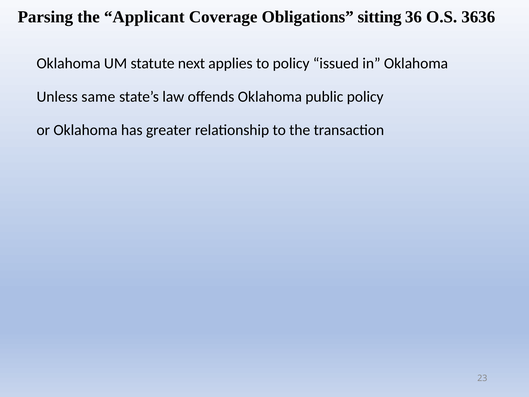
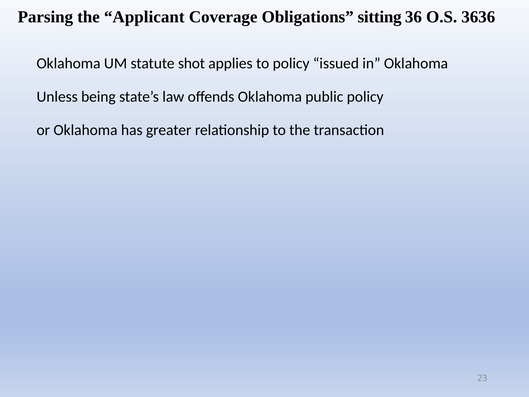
next: next -> shot
same: same -> being
